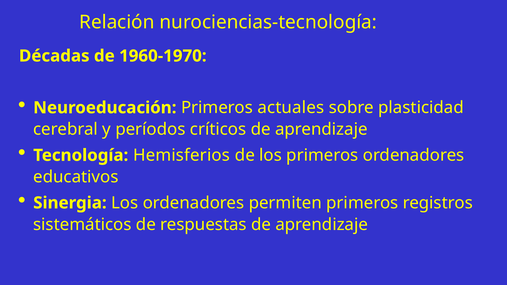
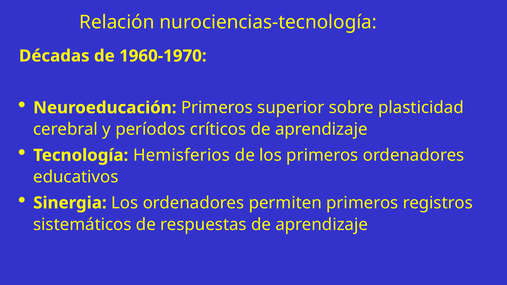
actuales: actuales -> superior
